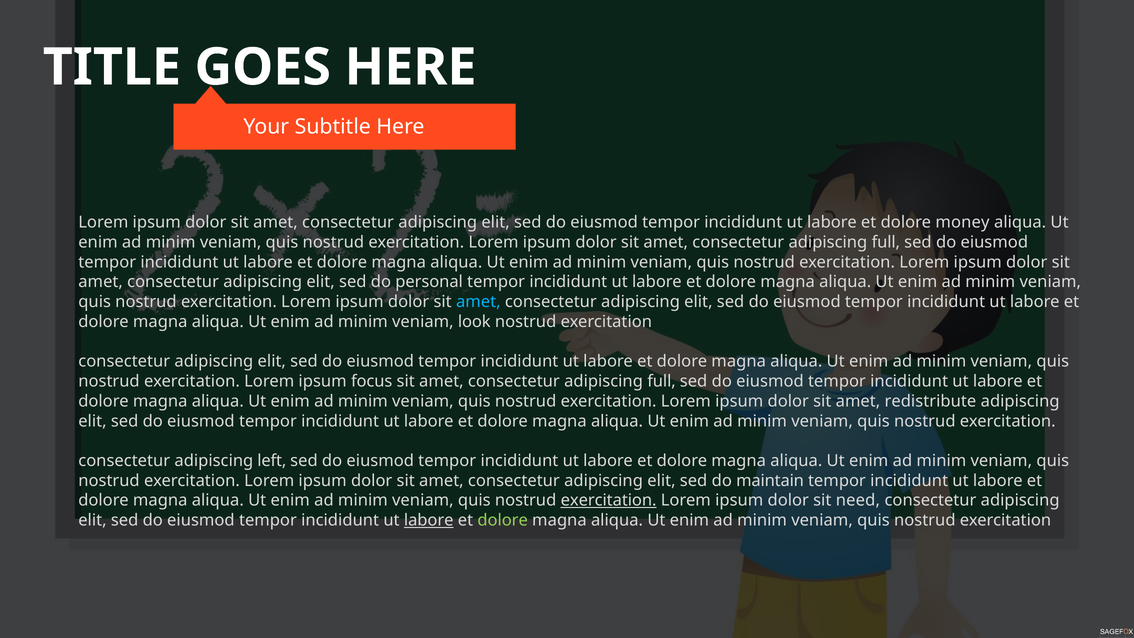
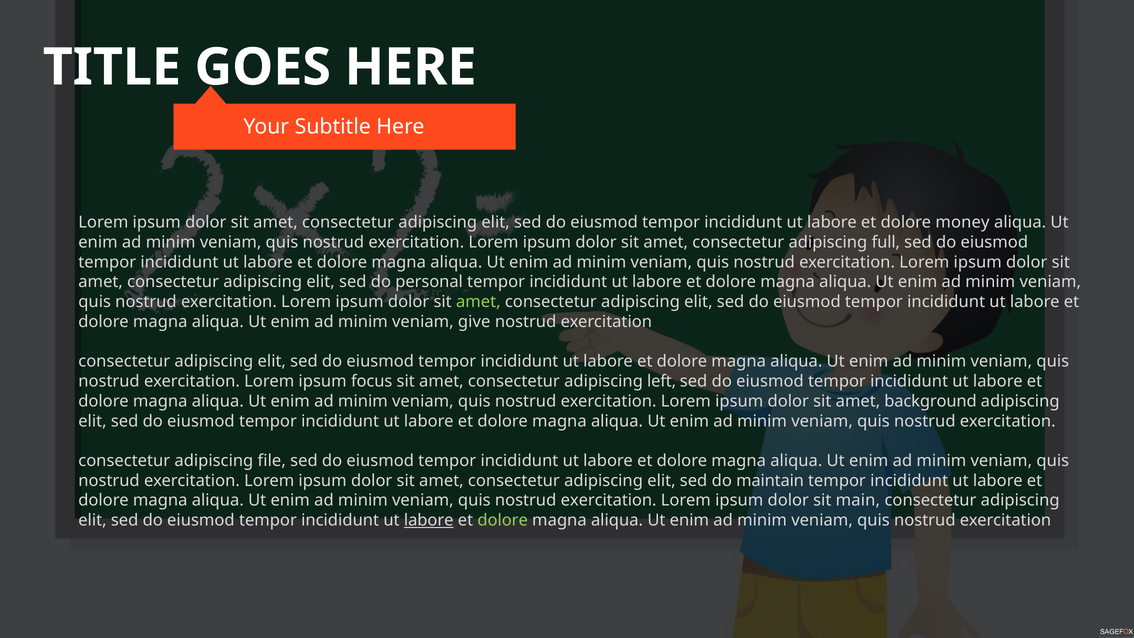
amet at (478, 302) colour: light blue -> light green
look: look -> give
full at (662, 381): full -> left
redistribute: redistribute -> background
left: left -> file
exercitation at (609, 500) underline: present -> none
need: need -> main
